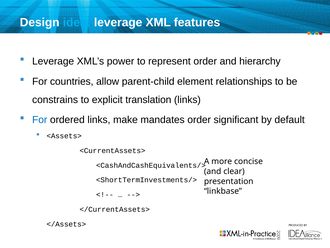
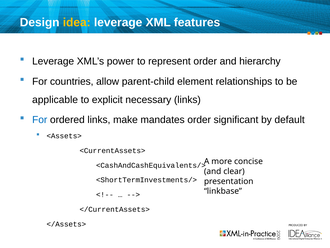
idea colour: light blue -> yellow
constrains: constrains -> applicable
translation: translation -> necessary
